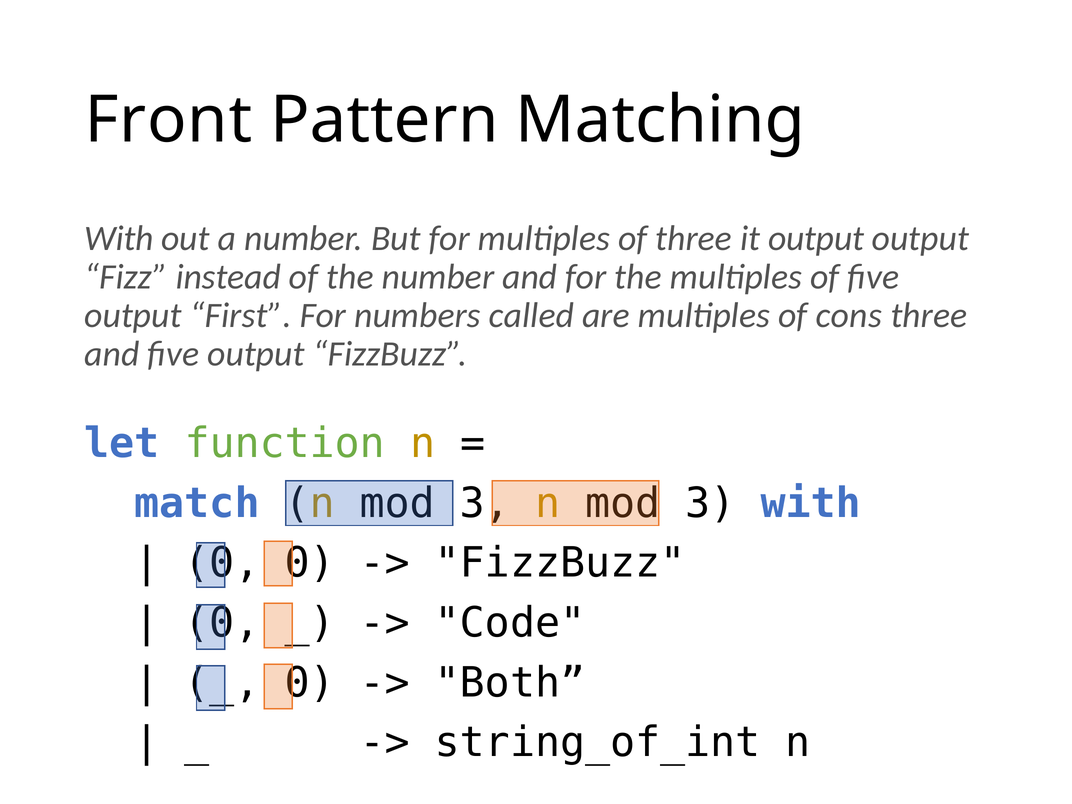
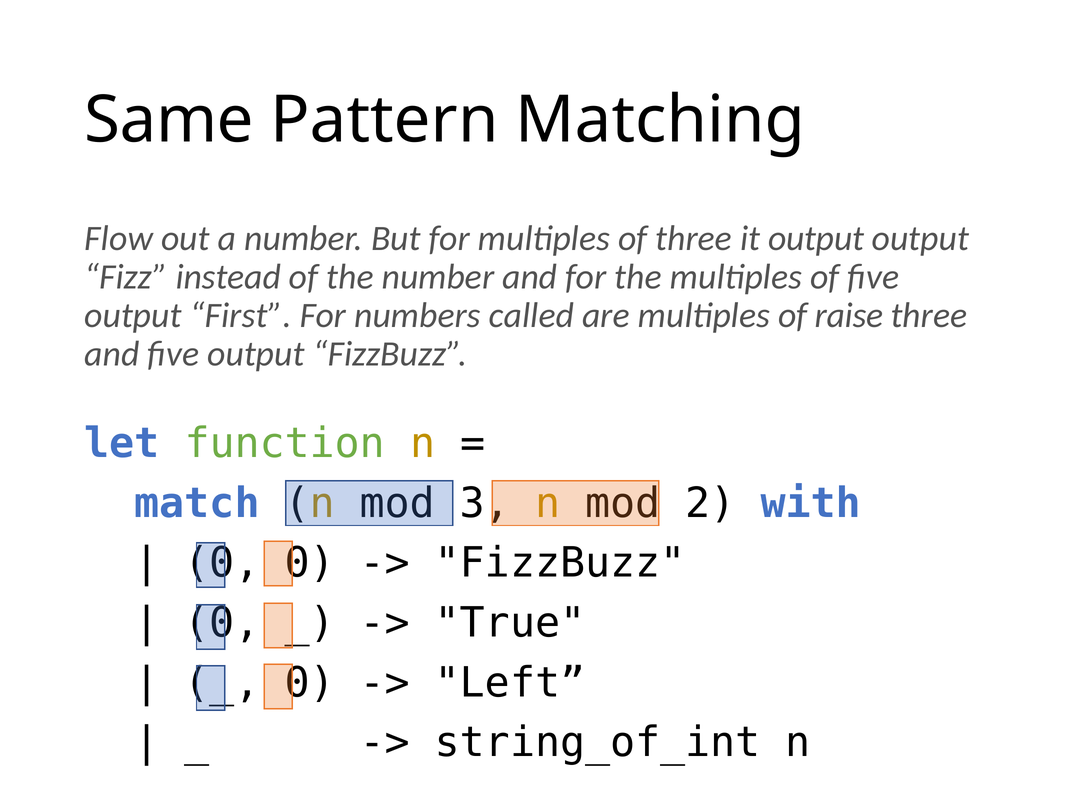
Front: Front -> Same
With at (119, 238): With -> Flow
cons: cons -> raise
3 at (710, 503): 3 -> 2
Code: Code -> True
Both: Both -> Left
